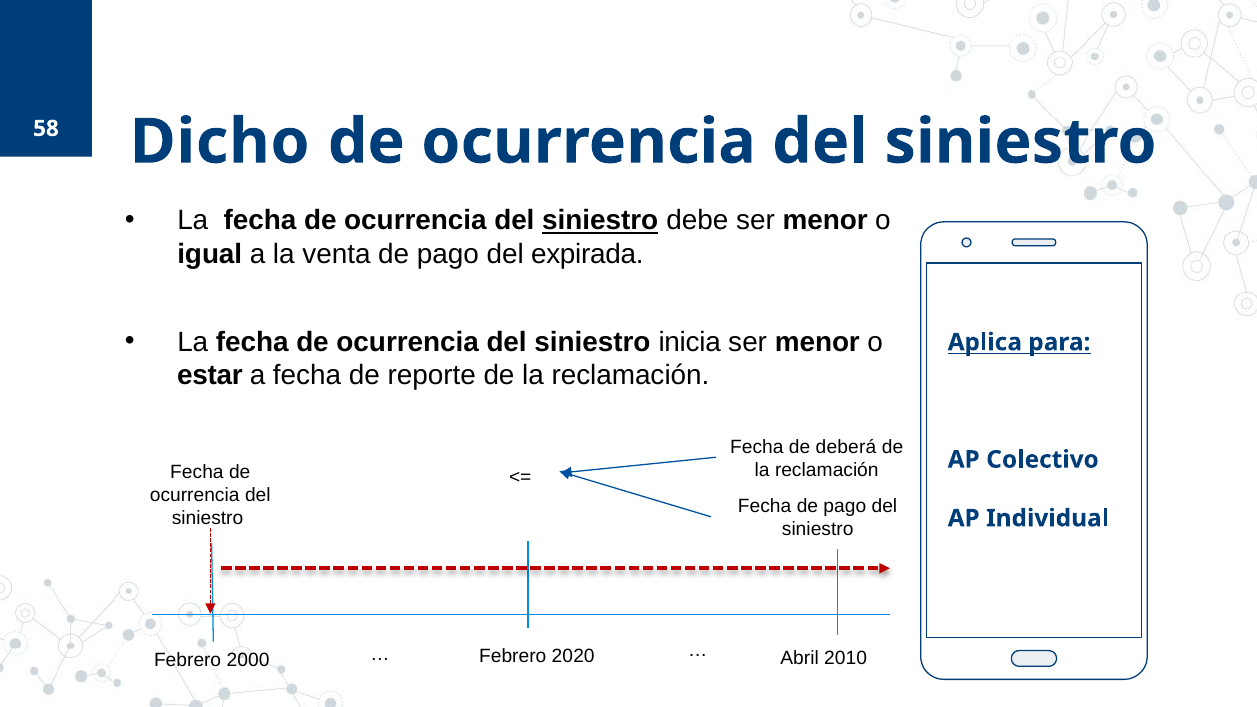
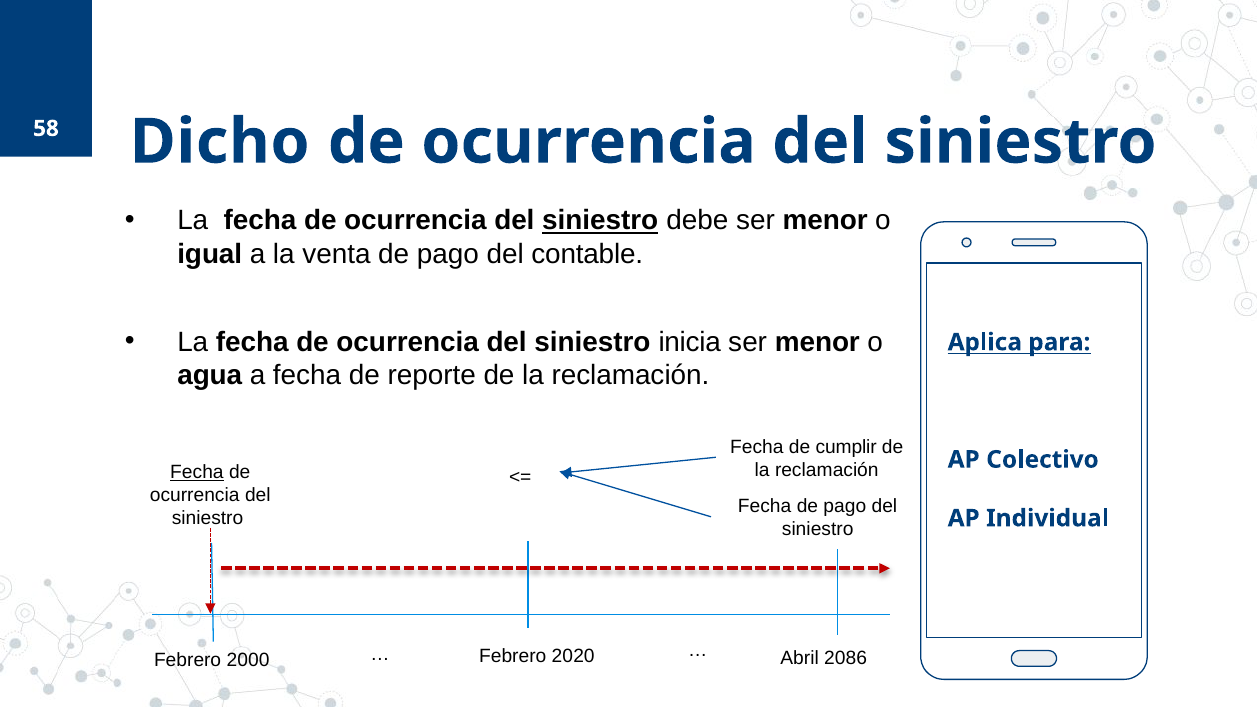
expirada: expirada -> contable
estar: estar -> agua
deberá: deberá -> cumplir
Fecha at (197, 472) underline: none -> present
2010: 2010 -> 2086
